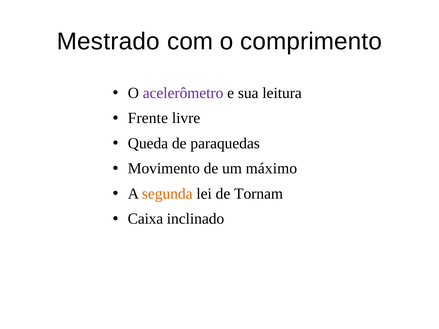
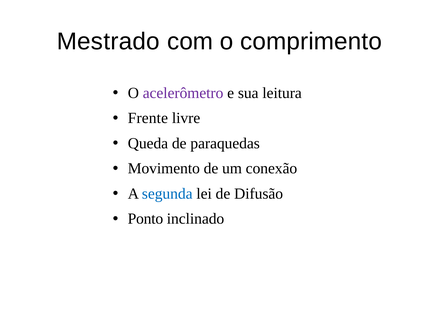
máximo: máximo -> conexão
segunda colour: orange -> blue
Tornam: Tornam -> Difusão
Caixa: Caixa -> Ponto
